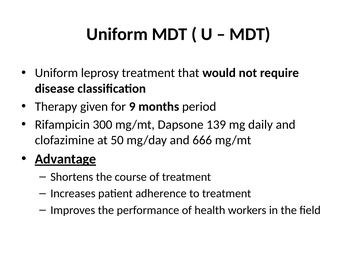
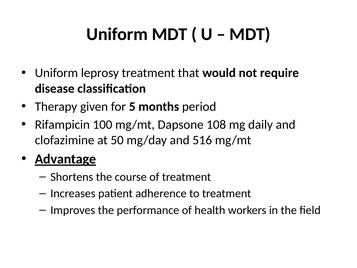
9: 9 -> 5
300: 300 -> 100
139: 139 -> 108
666: 666 -> 516
